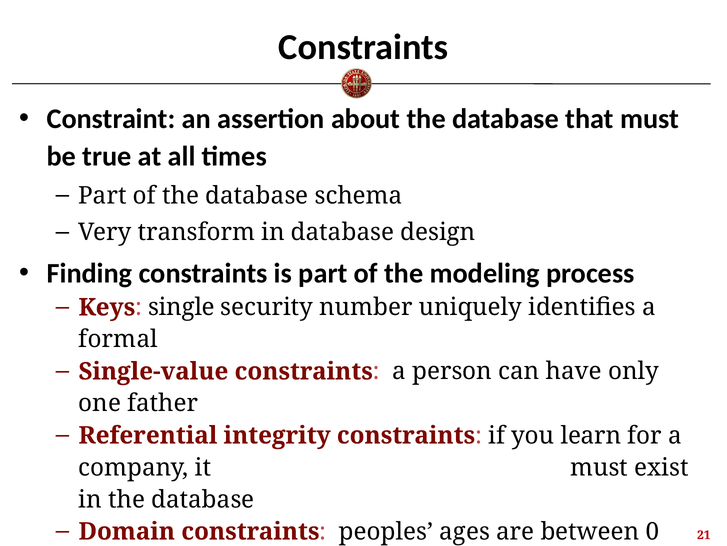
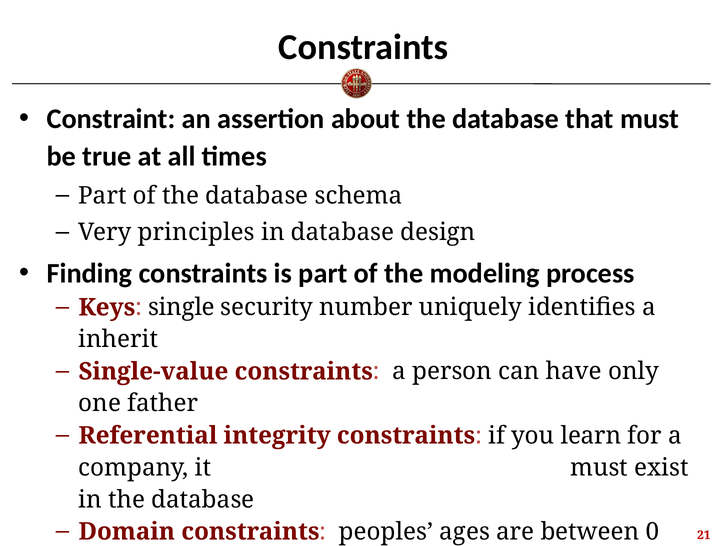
transform: transform -> principles
formal: formal -> inherit
